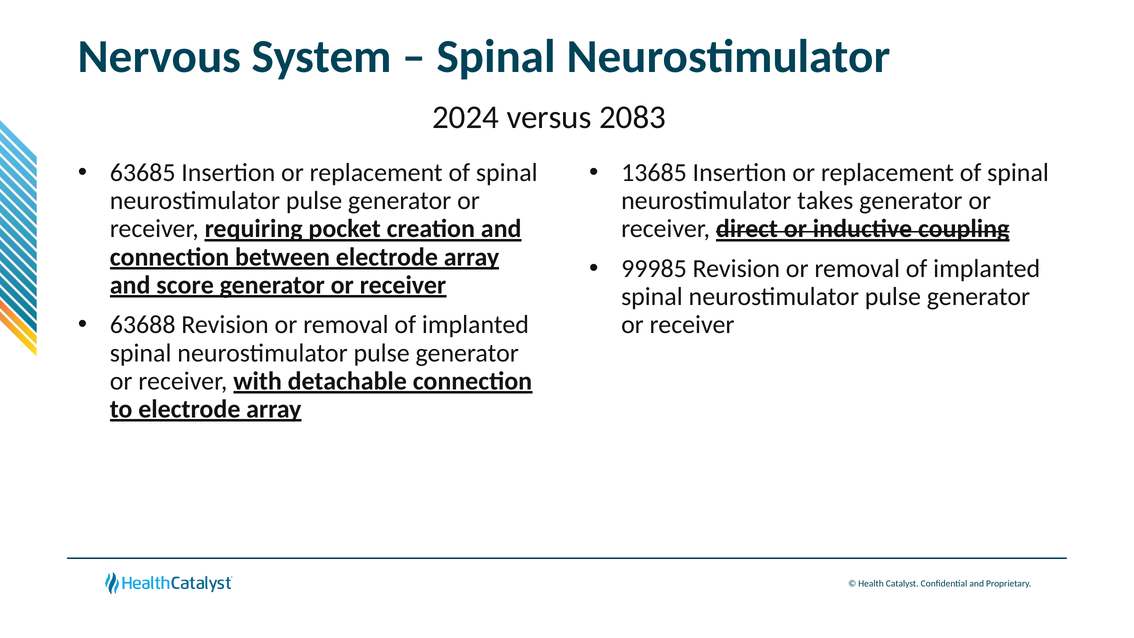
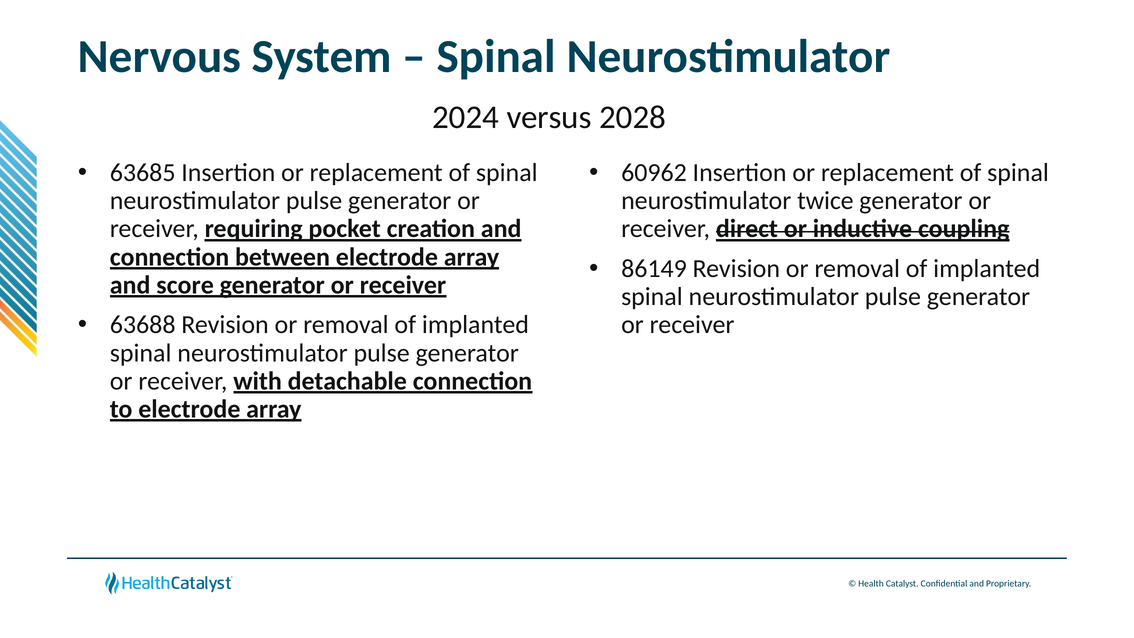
2083: 2083 -> 2028
13685: 13685 -> 60962
takes: takes -> twice
99985: 99985 -> 86149
